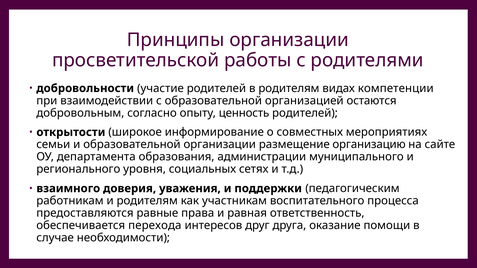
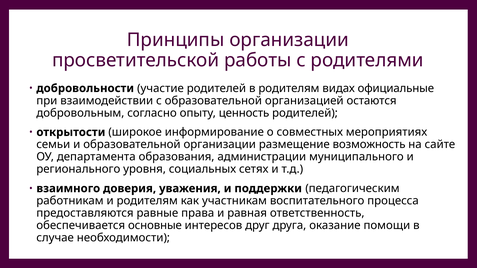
компетенции: компетенции -> официальные
организацию: организацию -> возможность
перехода: перехода -> основные
